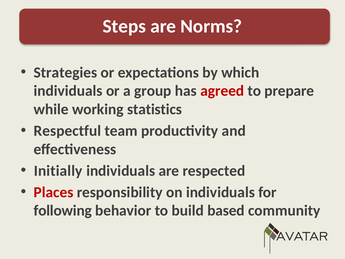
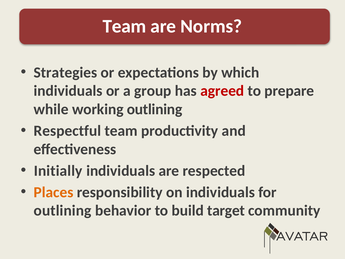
Steps at (124, 26): Steps -> Team
working statistics: statistics -> outlining
Places colour: red -> orange
following at (63, 210): following -> outlining
based: based -> target
